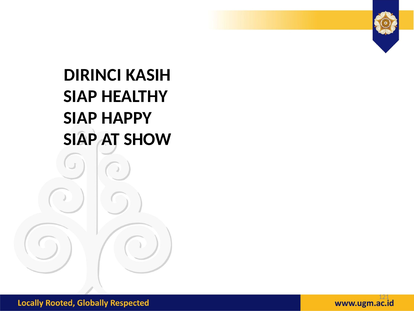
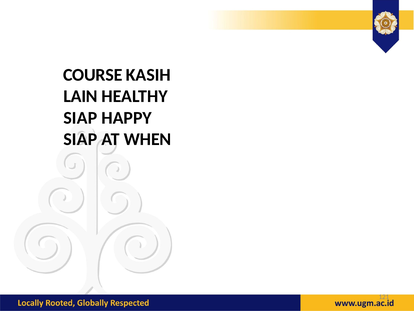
DIRINCI: DIRINCI -> COURSE
SIAP at (80, 96): SIAP -> LAIN
SHOW: SHOW -> WHEN
